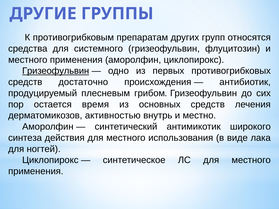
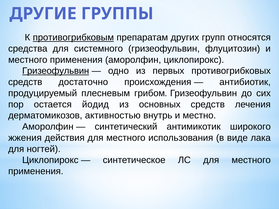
противогрибковым underline: none -> present
время: время -> йодид
синтеза: синтеза -> жжения
